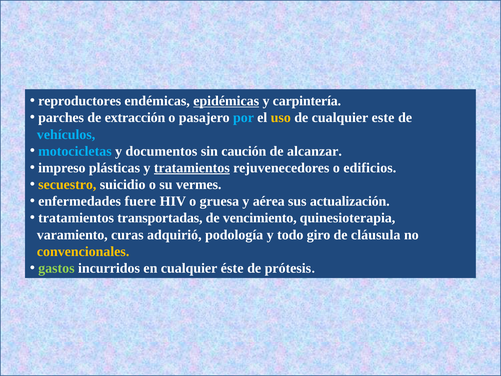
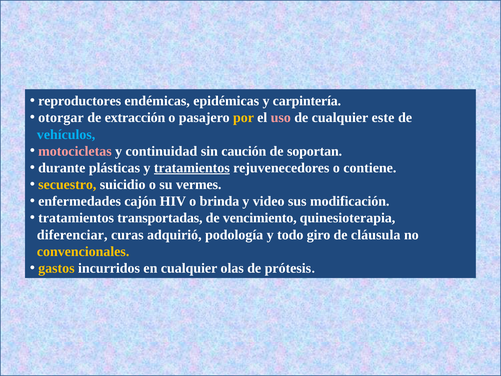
epidémicas underline: present -> none
parches: parches -> otorgar
por colour: light blue -> yellow
uso colour: yellow -> pink
motocicletas colour: light blue -> pink
documentos: documentos -> continuidad
alcanzar: alcanzar -> soportan
impreso: impreso -> durante
edificios: edificios -> contiene
fuere: fuere -> cajón
gruesa: gruesa -> brinda
aérea: aérea -> video
actualización: actualización -> modificación
varamiento: varamiento -> diferenciar
gastos colour: light green -> yellow
éste: éste -> olas
